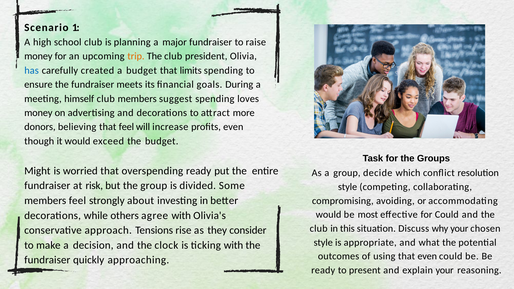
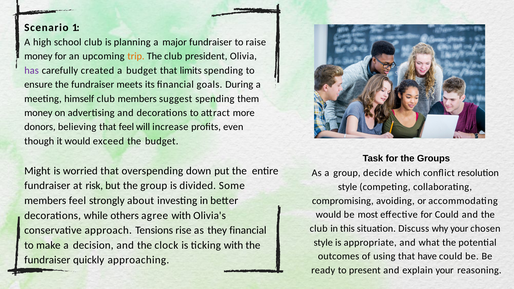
has colour: blue -> purple
loves: loves -> them
overspending ready: ready -> down
they consider: consider -> financial
that even: even -> have
